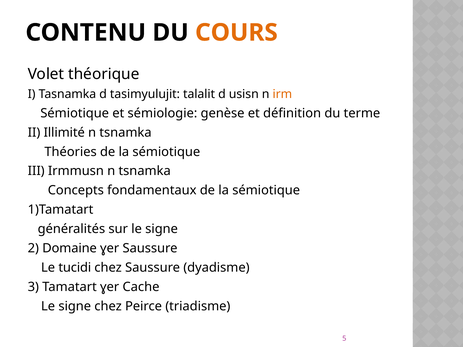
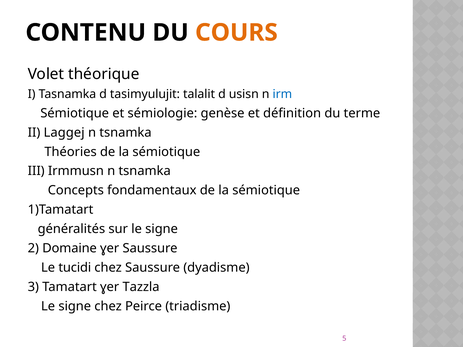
irm colour: orange -> blue
Illimité: Illimité -> Laggej
Cache: Cache -> Tazzla
